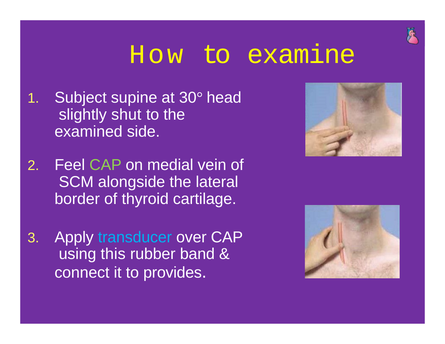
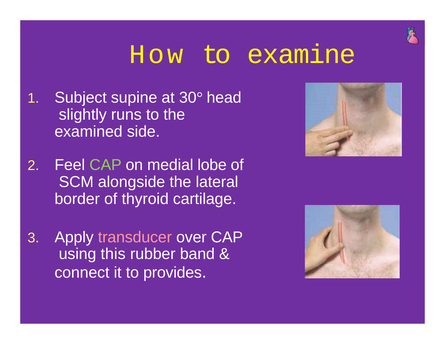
shut: shut -> runs
vein: vein -> lobe
transducer colour: light blue -> pink
